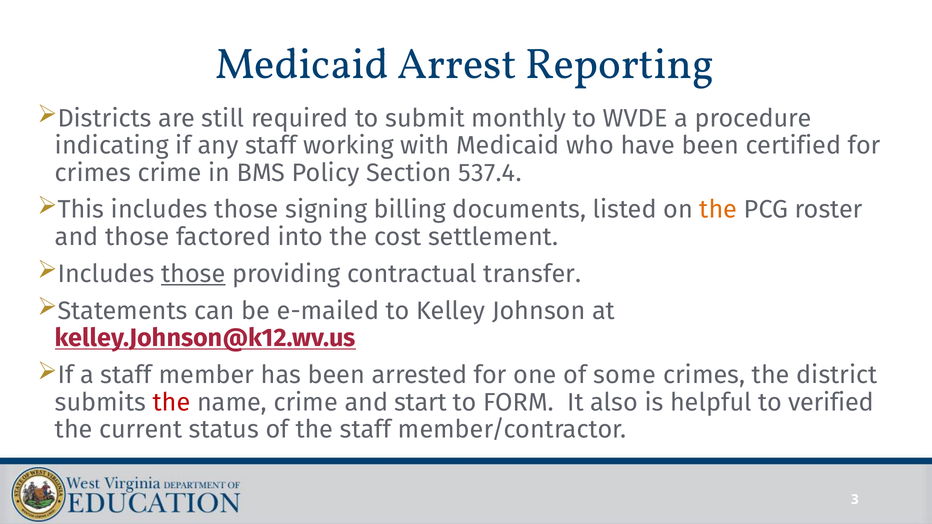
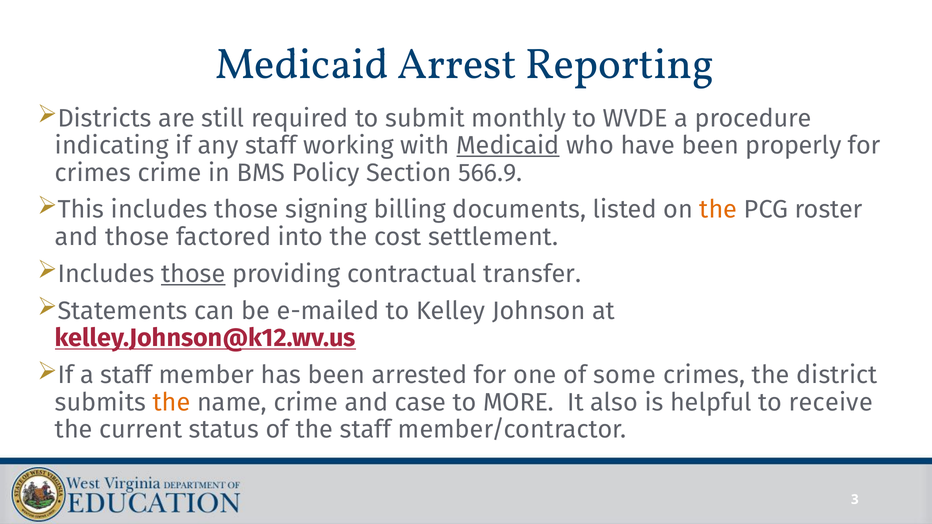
Medicaid at (508, 146) underline: none -> present
certified: certified -> properly
537.4: 537.4 -> 566.9
the at (172, 402) colour: red -> orange
start: start -> case
FORM: FORM -> MORE
verified: verified -> receive
